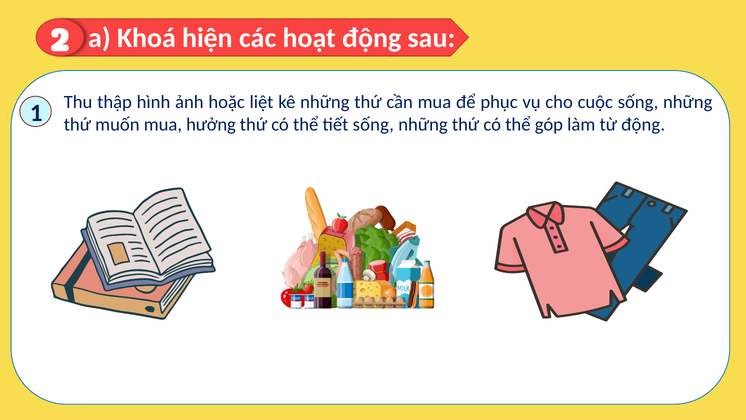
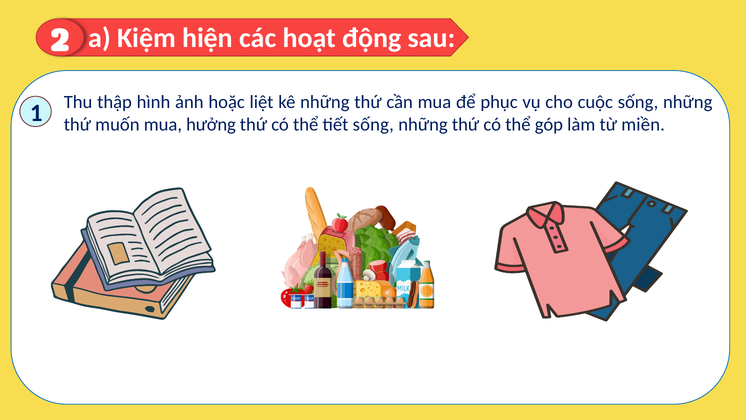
Khoá: Khoá -> Kiệm
từ động: động -> miền
